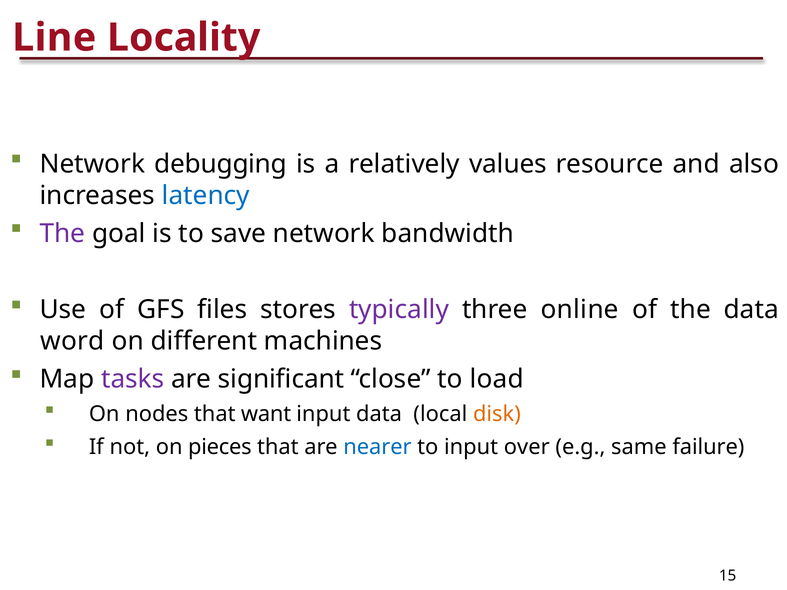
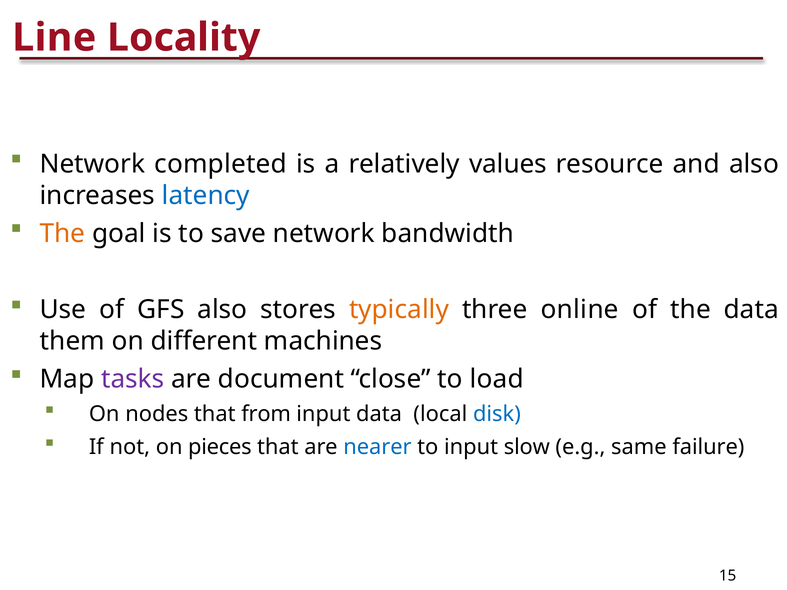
debugging: debugging -> completed
The at (62, 234) colour: purple -> orange
GFS files: files -> also
typically colour: purple -> orange
word: word -> them
significant: significant -> document
want: want -> from
disk colour: orange -> blue
over: over -> slow
